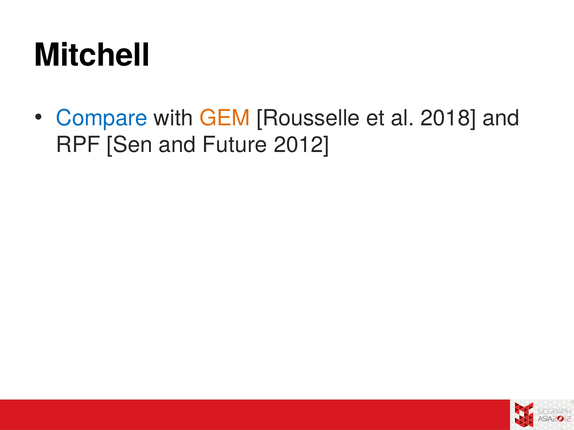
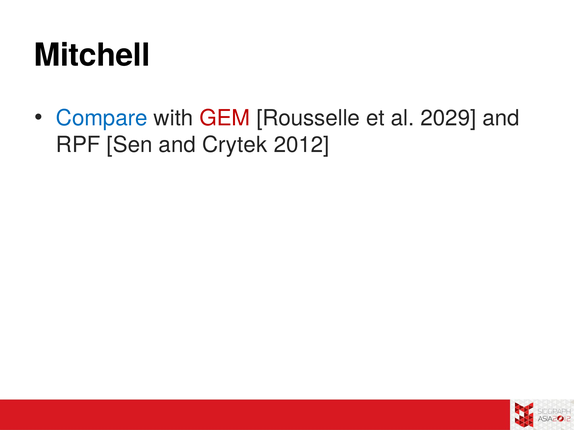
GEM colour: orange -> red
2018: 2018 -> 2029
Future: Future -> Crytek
